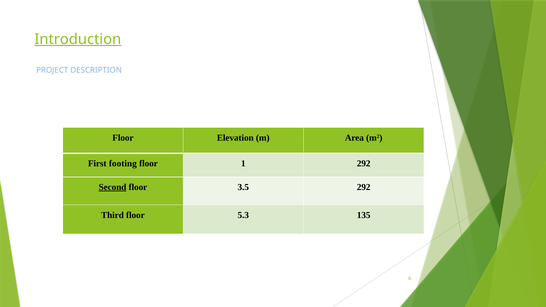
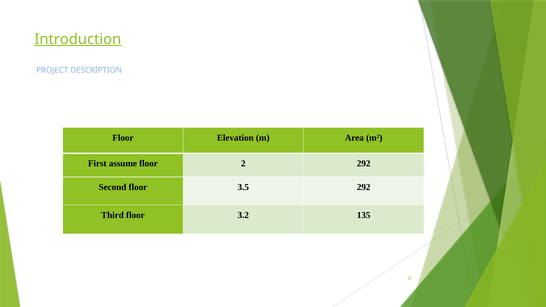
footing: footing -> assume
1: 1 -> 2
Second underline: present -> none
5.3: 5.3 -> 3.2
